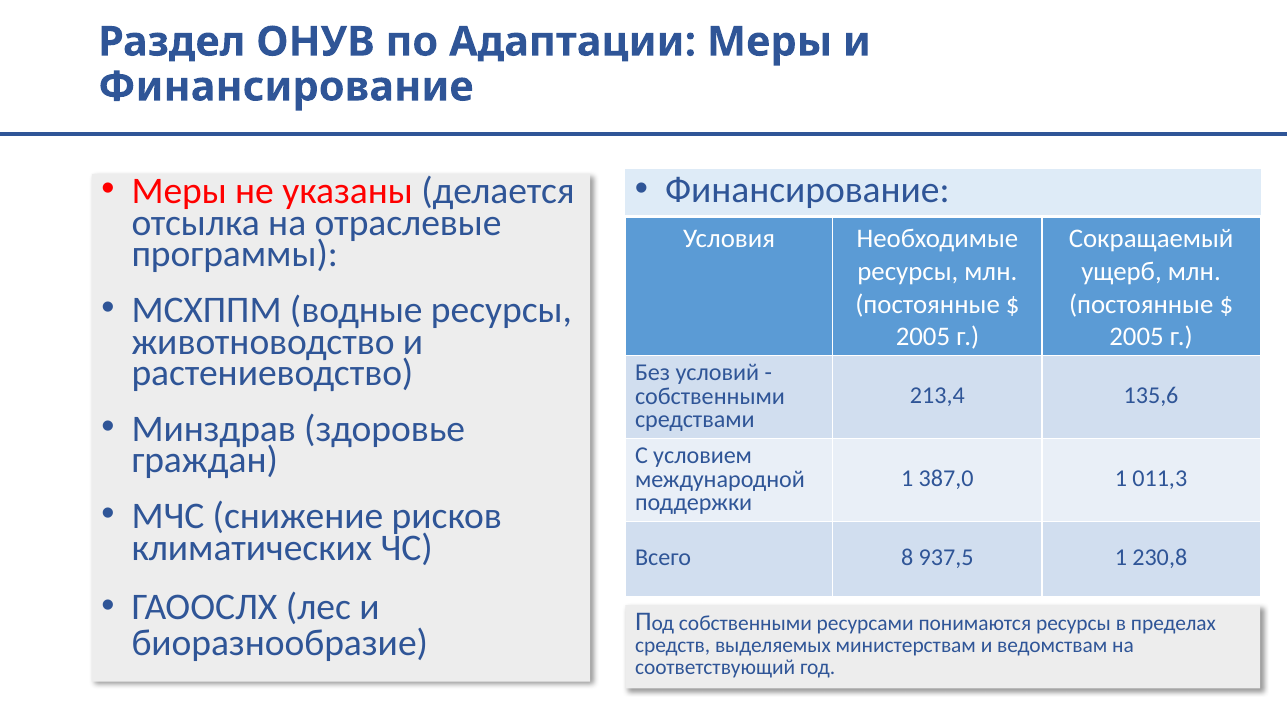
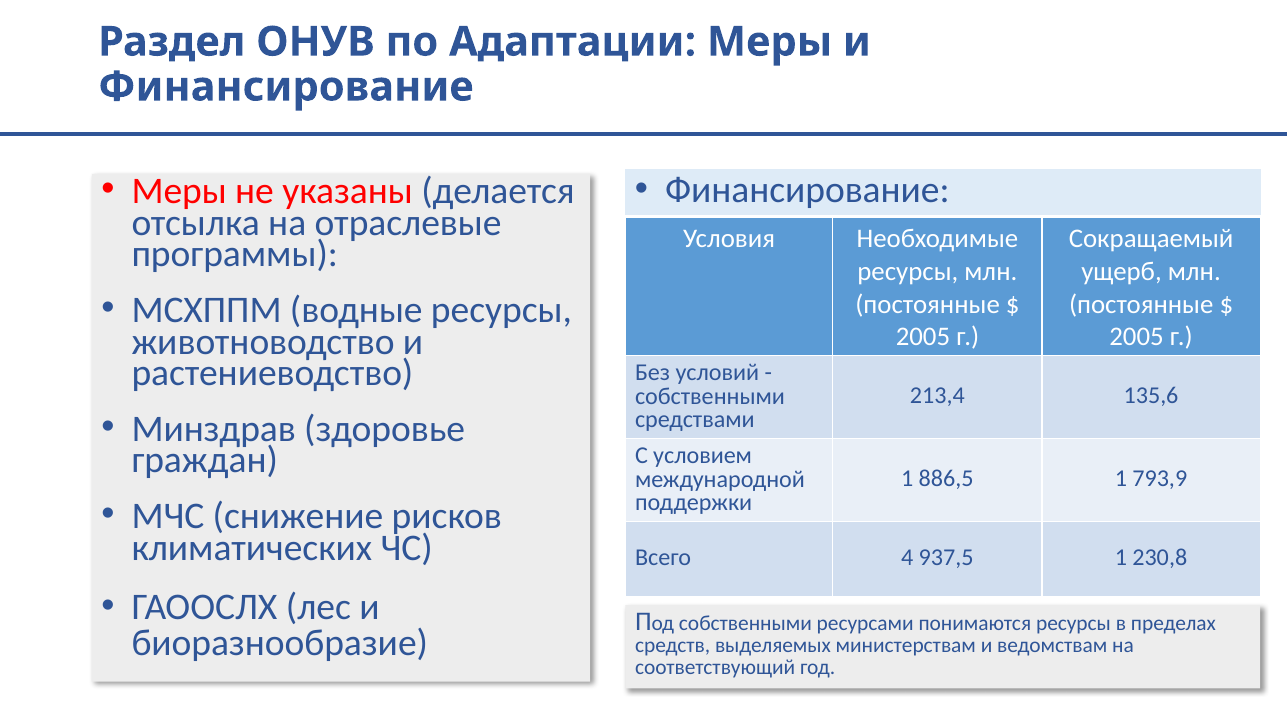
387,0: 387,0 -> 886,5
011,3: 011,3 -> 793,9
8: 8 -> 4
